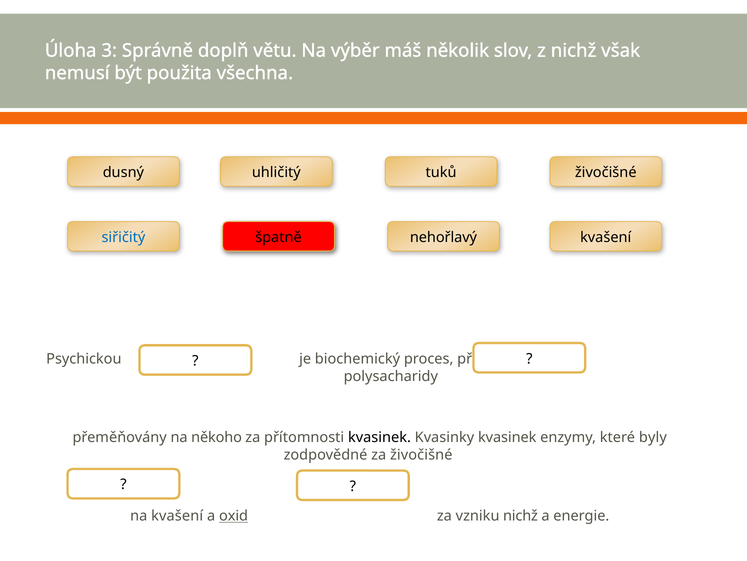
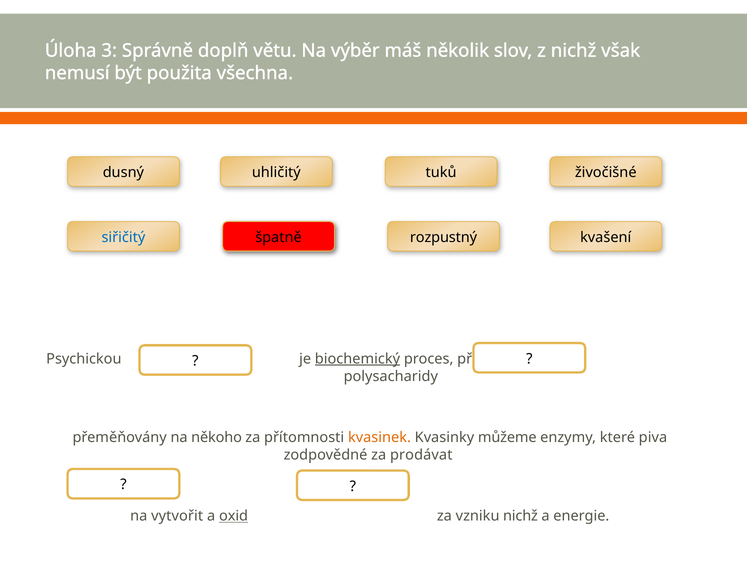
nehořlavý: nehořlavý -> rozpustný
biochemický underline: none -> present
kvasinek at (379, 437) colour: black -> orange
Kvasinky kvasinek: kvasinek -> můžeme
byly: byly -> piva
za živočišné: živočišné -> prodávat
na kvašení: kvašení -> vytvořit
